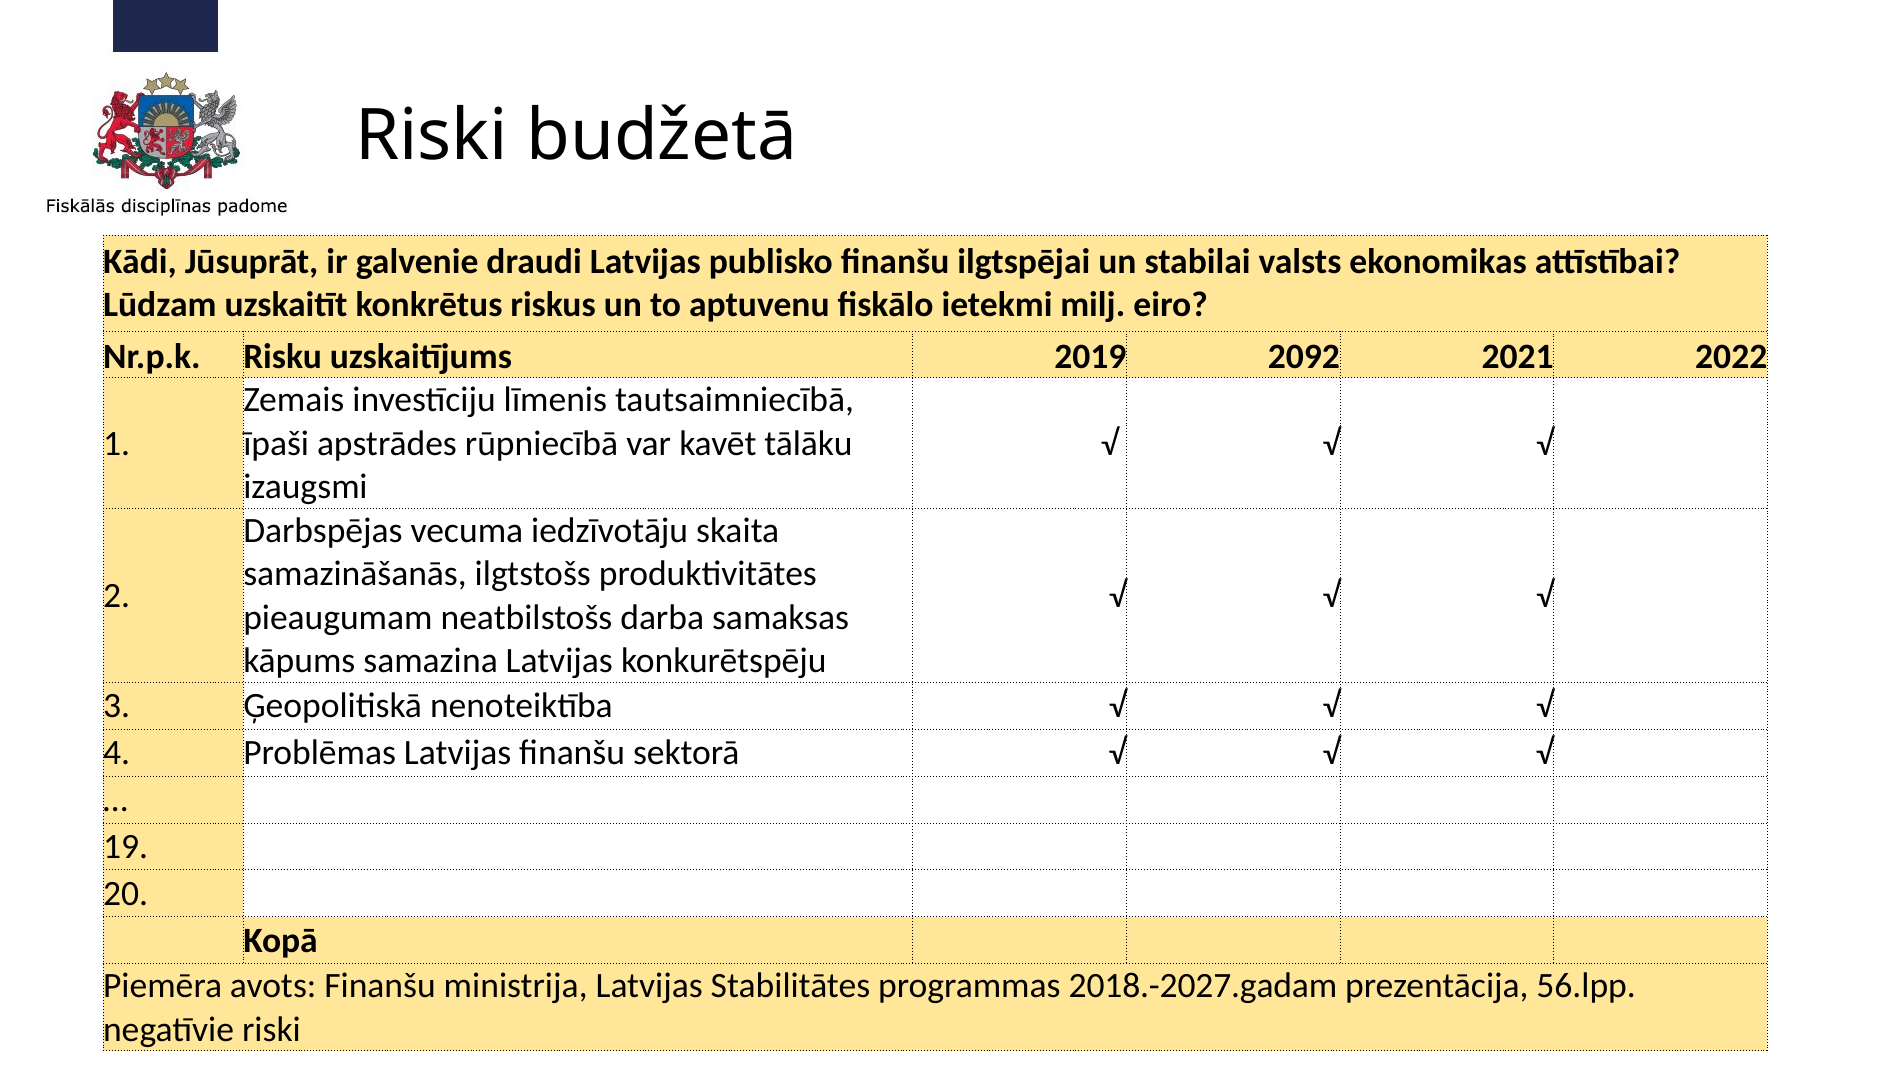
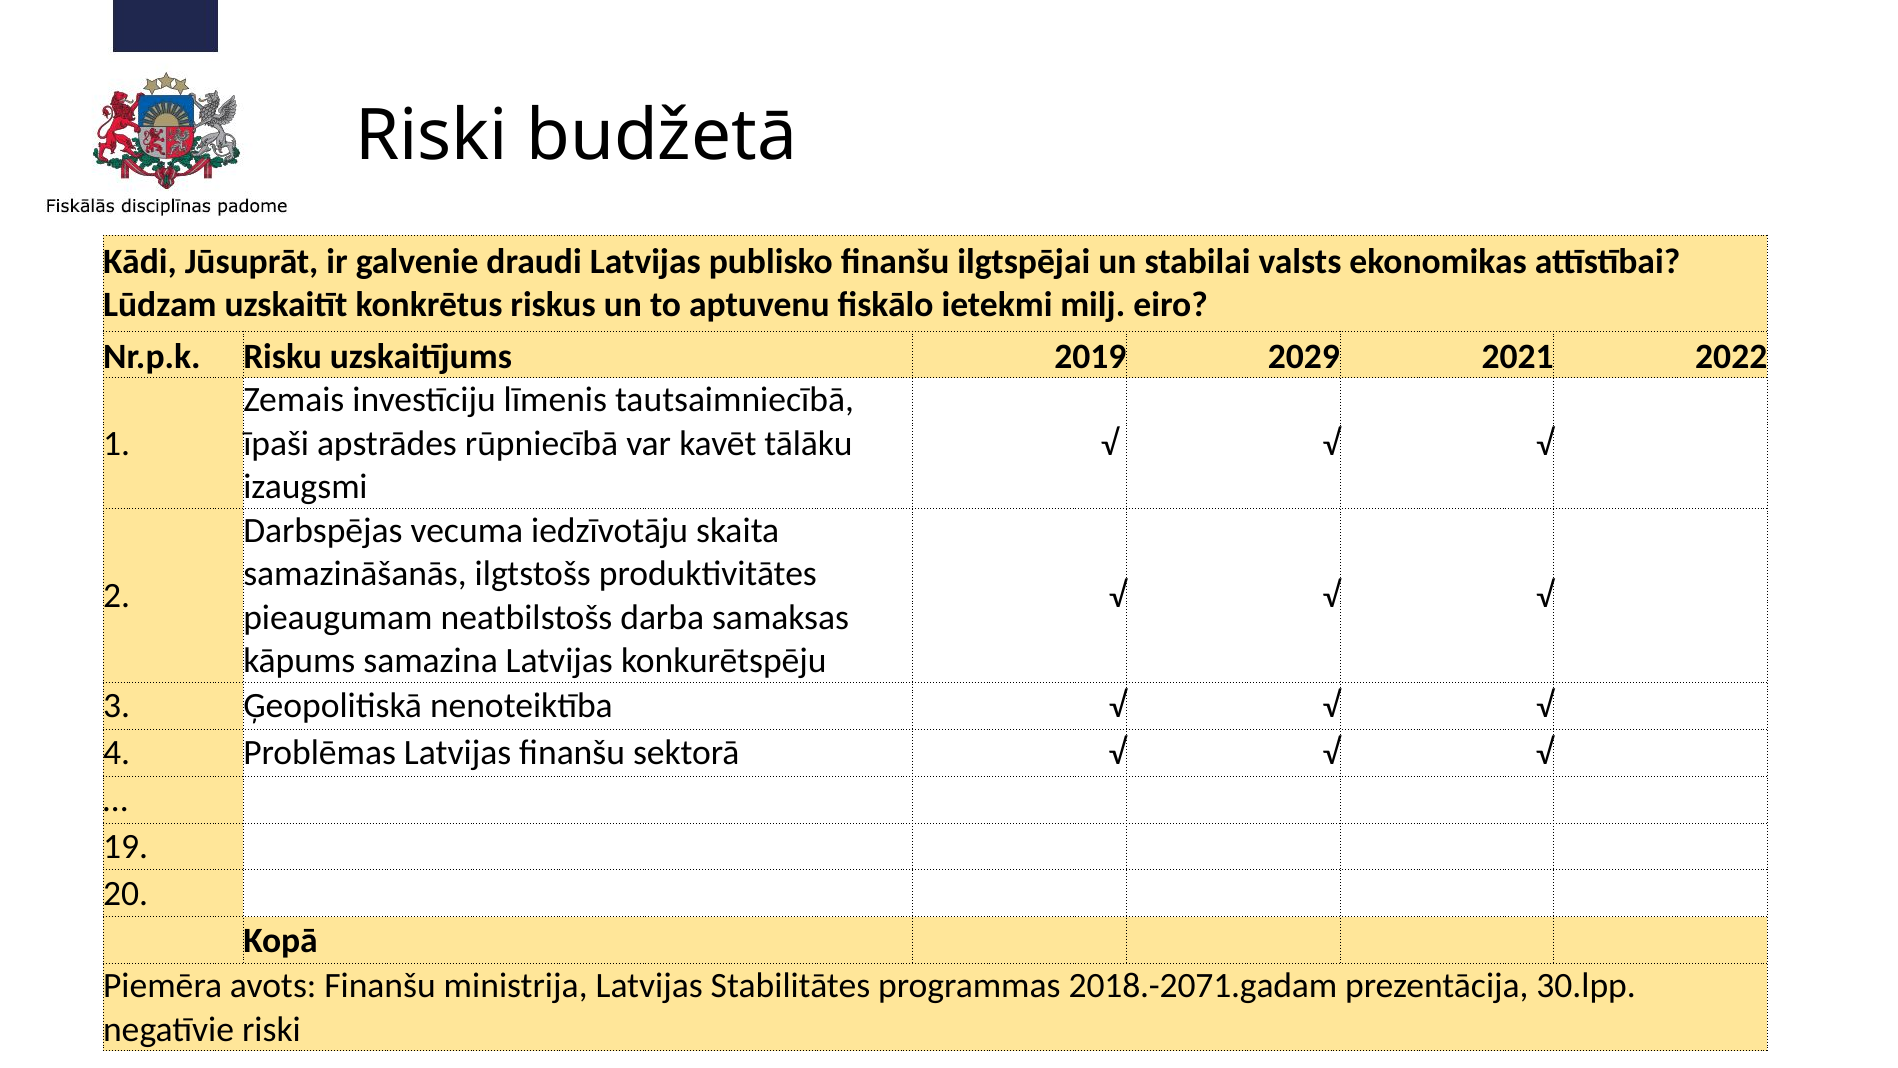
2092: 2092 -> 2029
2018.-2027.gadam: 2018.-2027.gadam -> 2018.-2071.gadam
56.lpp: 56.lpp -> 30.lpp
